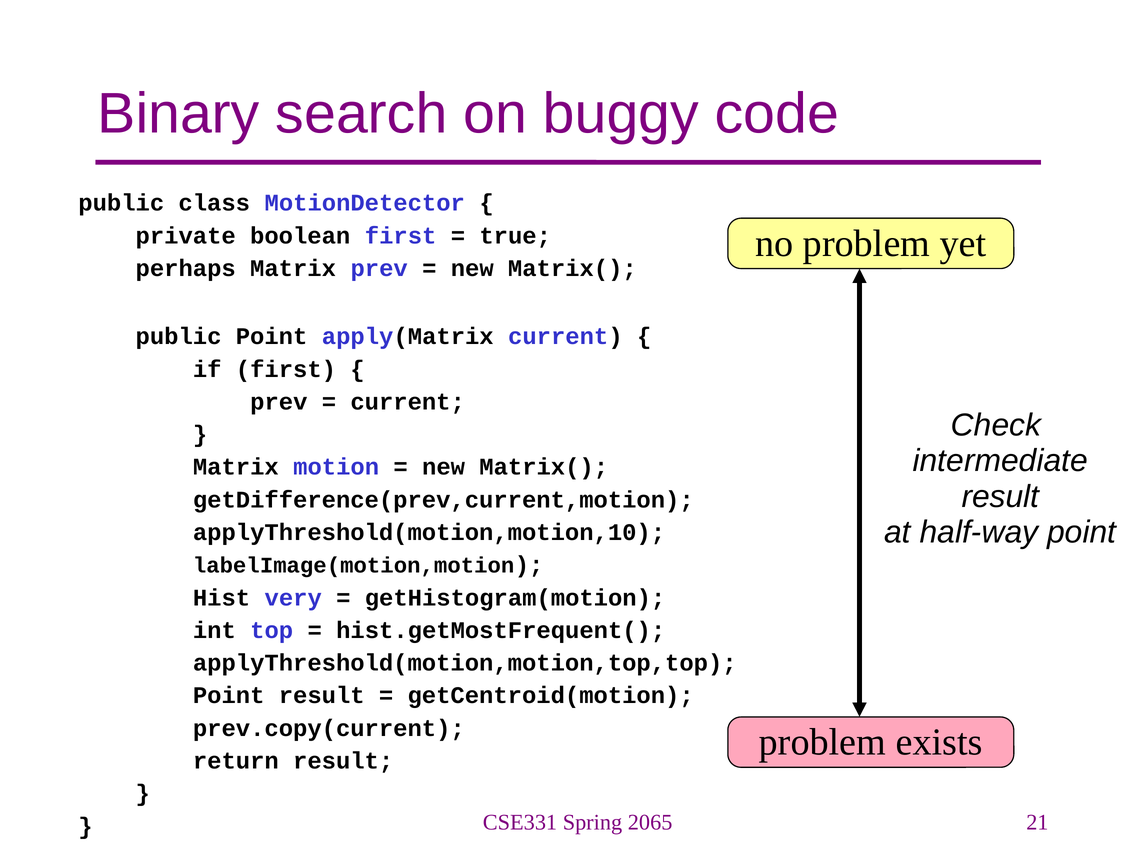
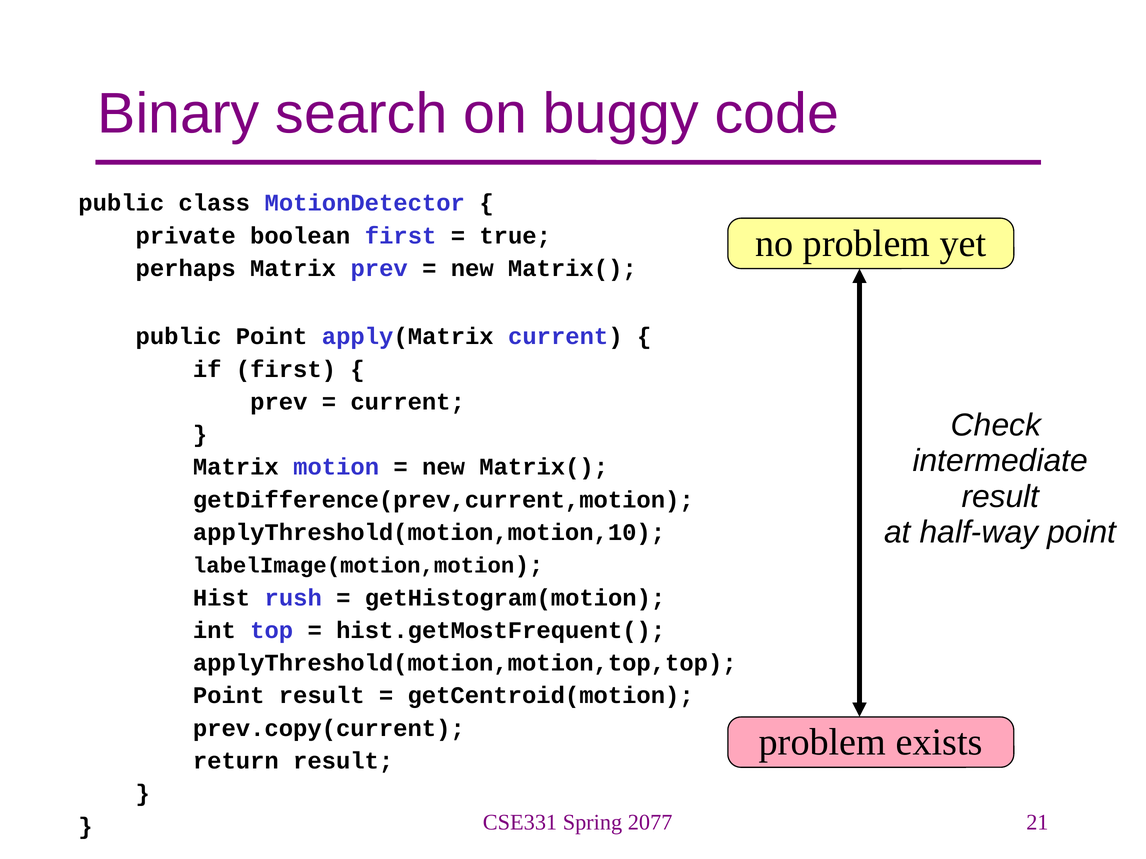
very: very -> rush
2065: 2065 -> 2077
